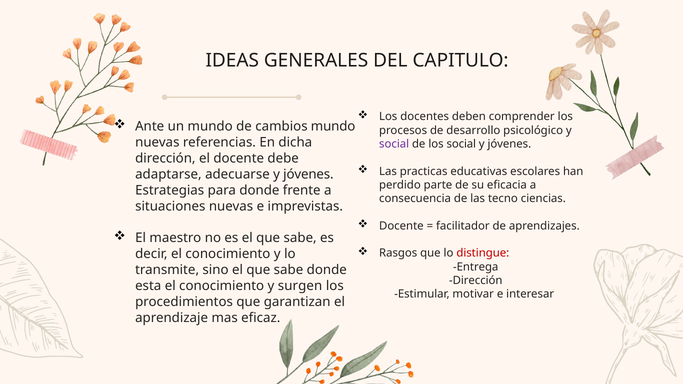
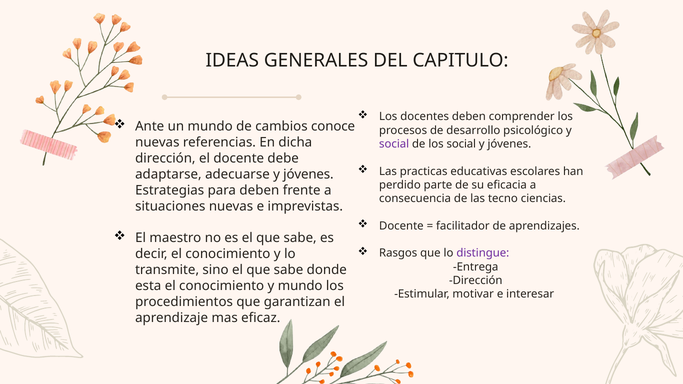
cambios mundo: mundo -> conoce
para donde: donde -> deben
distingue colour: red -> purple
y surgen: surgen -> mundo
